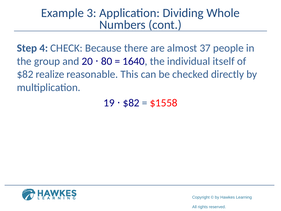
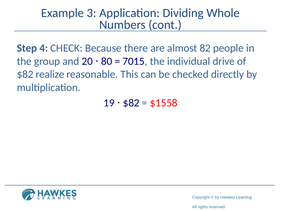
37: 37 -> 82
itself: itself -> drive
1640: 1640 -> 7015
